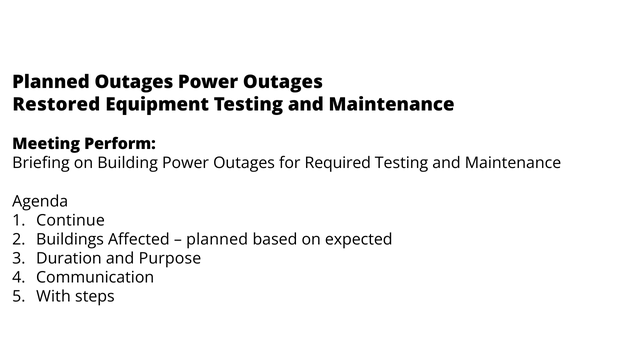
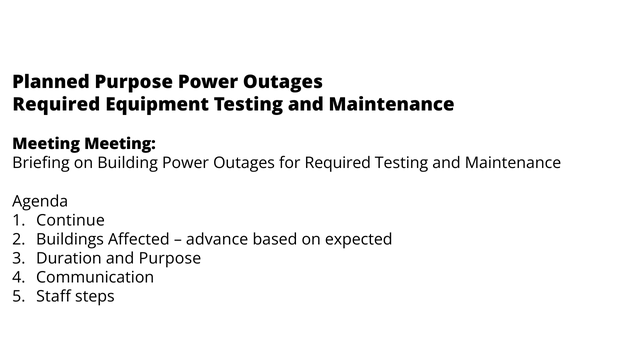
Planned Outages: Outages -> Purpose
Restored at (56, 104): Restored -> Required
Meeting Perform: Perform -> Meeting
planned at (217, 240): planned -> advance
With: With -> Staff
